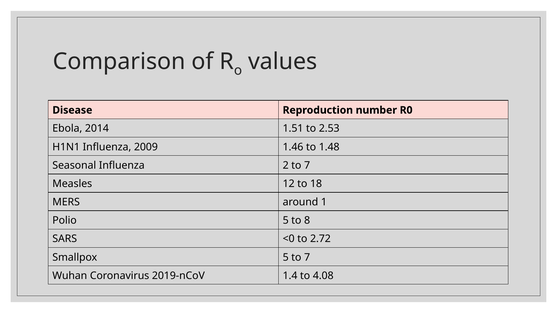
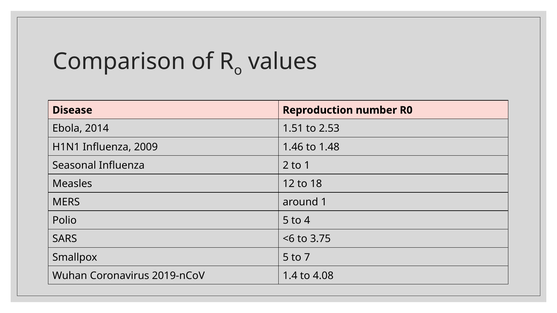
2 to 7: 7 -> 1
8: 8 -> 4
<0: <0 -> <6
2.72: 2.72 -> 3.75
